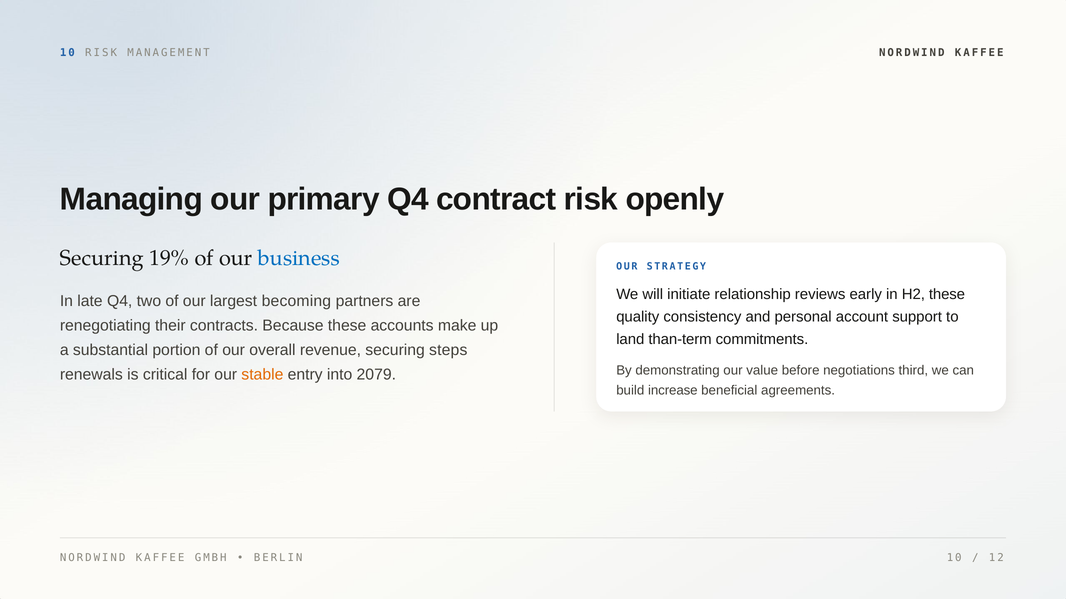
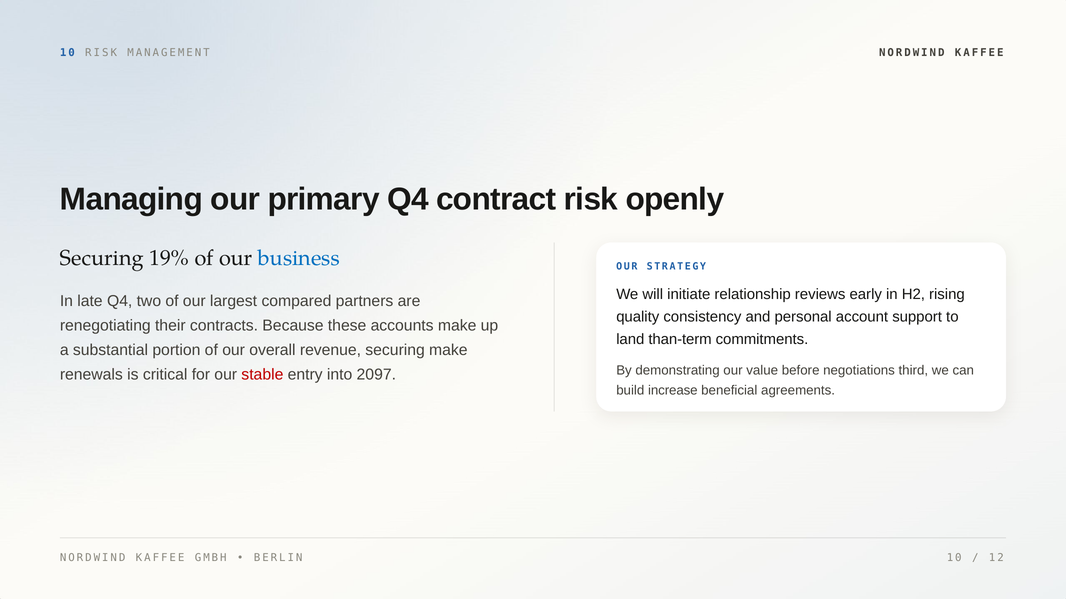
H2 these: these -> rising
becoming: becoming -> compared
securing steps: steps -> make
stable colour: orange -> red
2079: 2079 -> 2097
